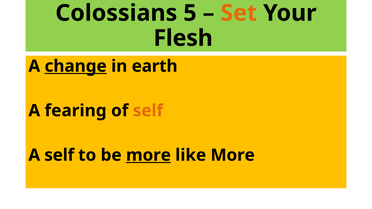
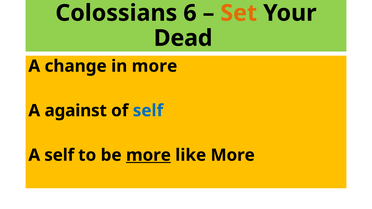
5: 5 -> 6
Flesh: Flesh -> Dead
change underline: present -> none
in earth: earth -> more
fearing: fearing -> against
self at (148, 111) colour: orange -> blue
